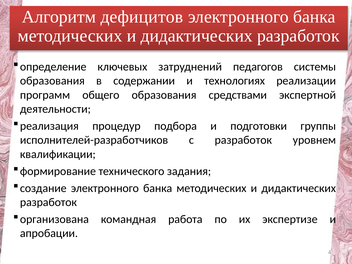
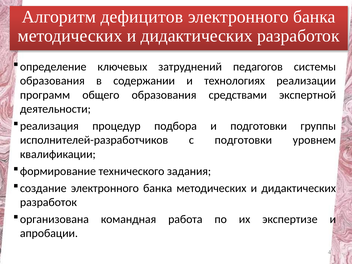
с разработок: разработок -> подготовки
